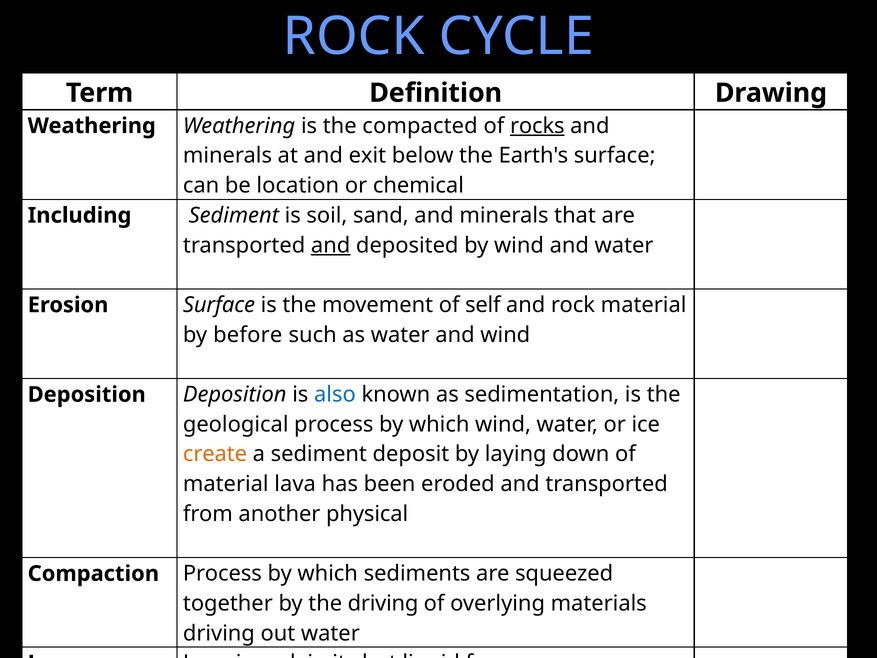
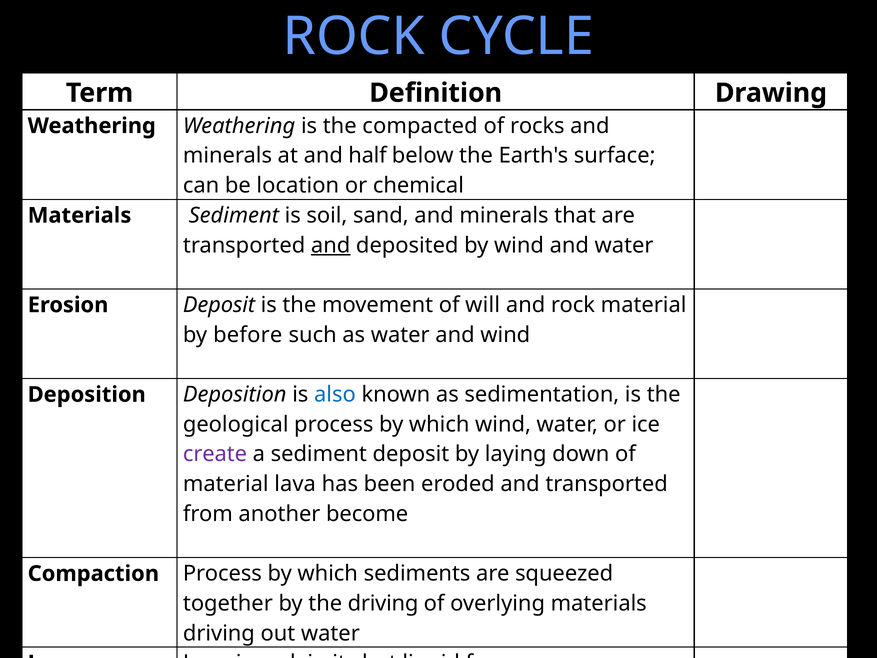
rocks underline: present -> none
exit: exit -> half
Including at (80, 215): Including -> Materials
Erosion Surface: Surface -> Deposit
self: self -> will
create colour: orange -> purple
physical: physical -> become
